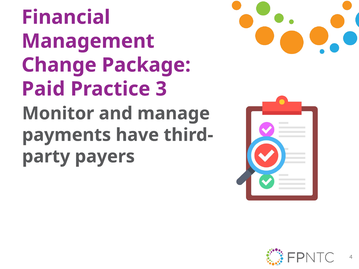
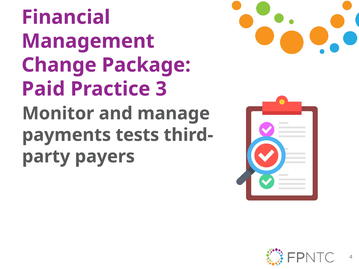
have: have -> tests
